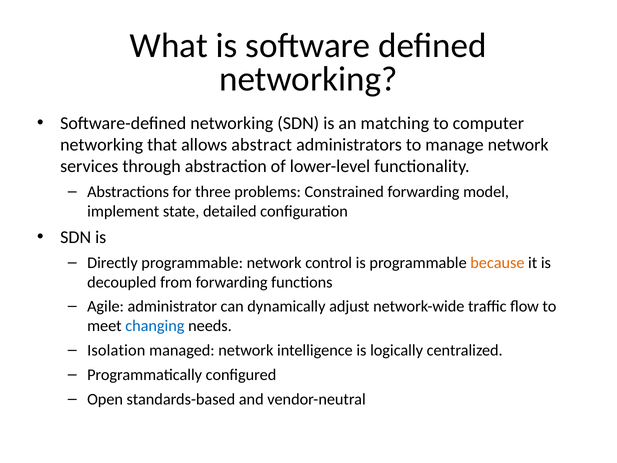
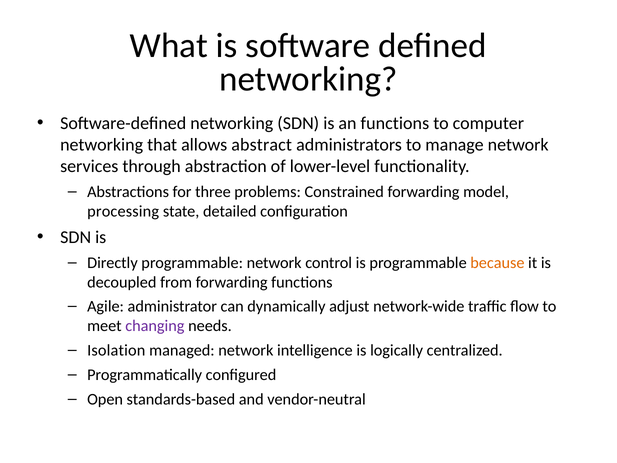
an matching: matching -> functions
implement: implement -> processing
changing colour: blue -> purple
